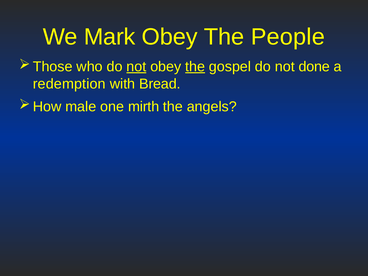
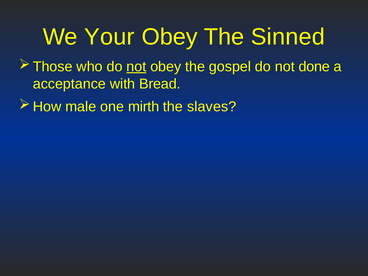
Mark: Mark -> Your
People: People -> Sinned
the at (195, 67) underline: present -> none
redemption: redemption -> acceptance
angels: angels -> slaves
